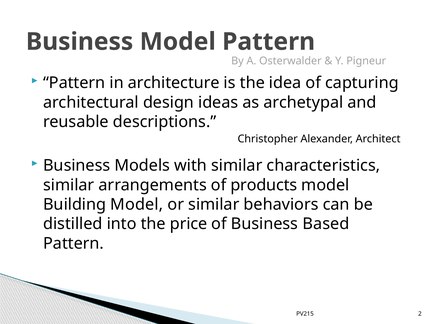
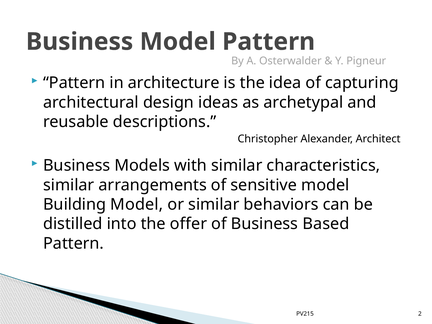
products: products -> sensitive
price: price -> offer
